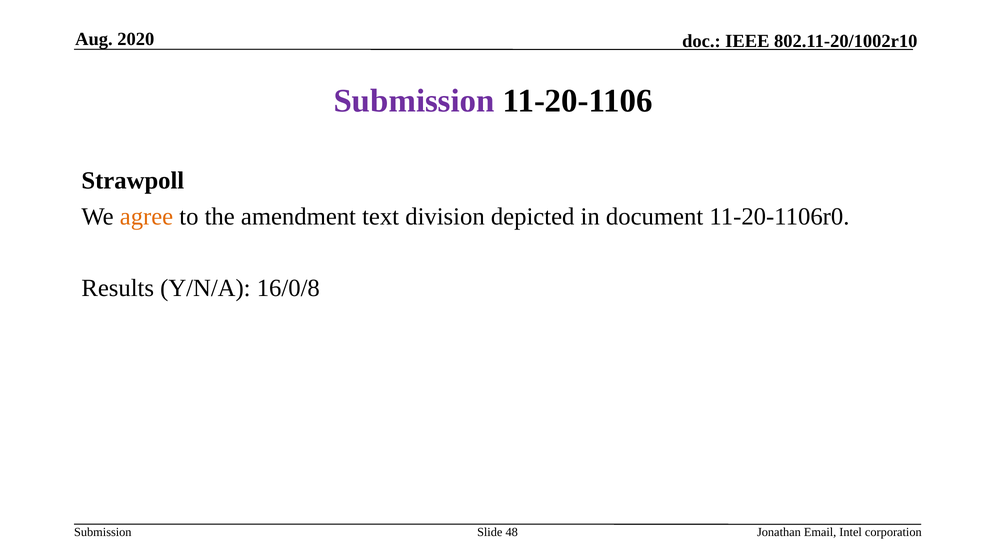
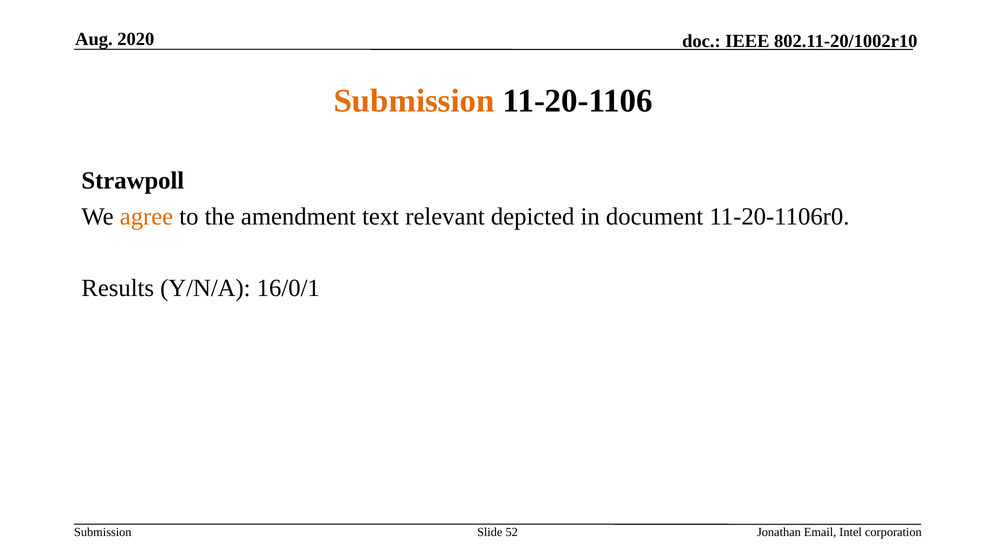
Submission at (414, 101) colour: purple -> orange
division: division -> relevant
16/0/8: 16/0/8 -> 16/0/1
48: 48 -> 52
